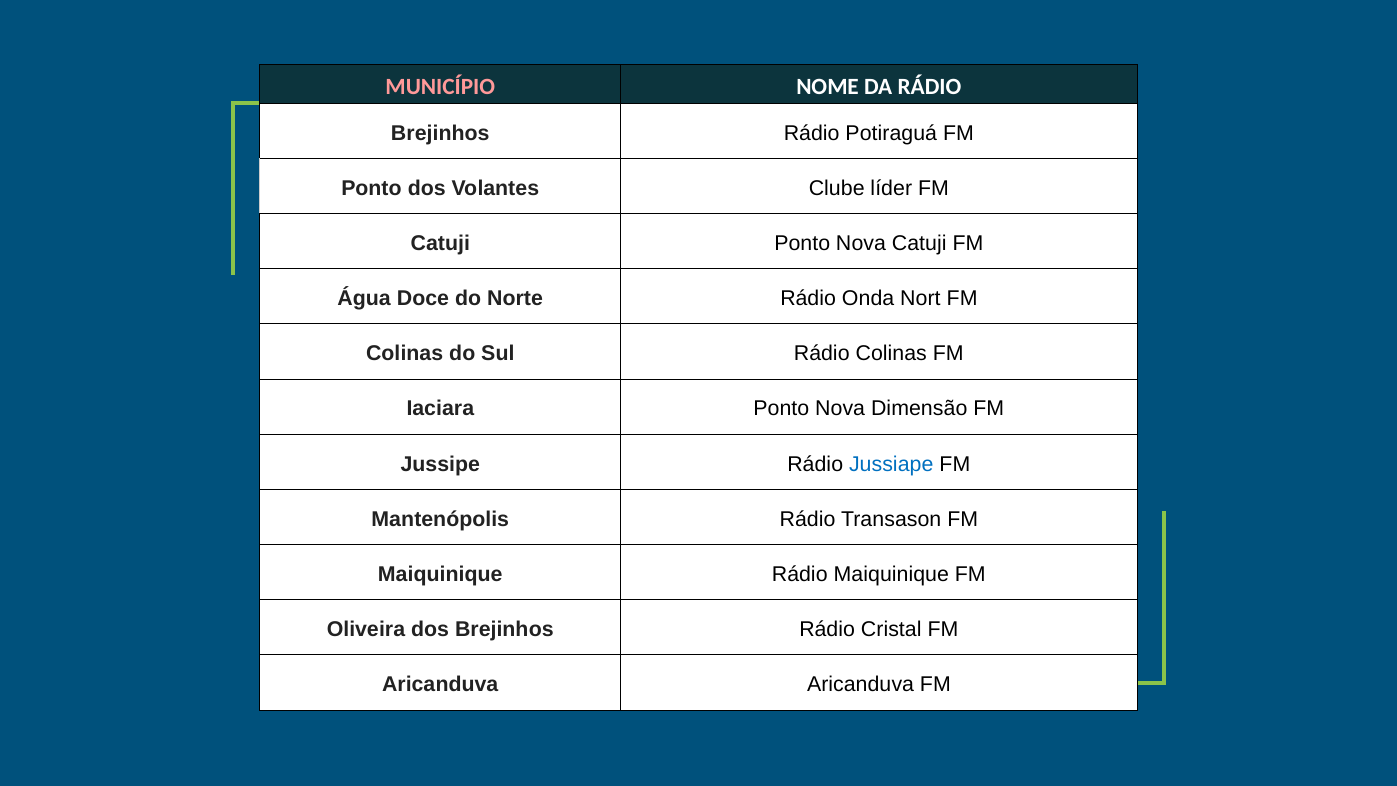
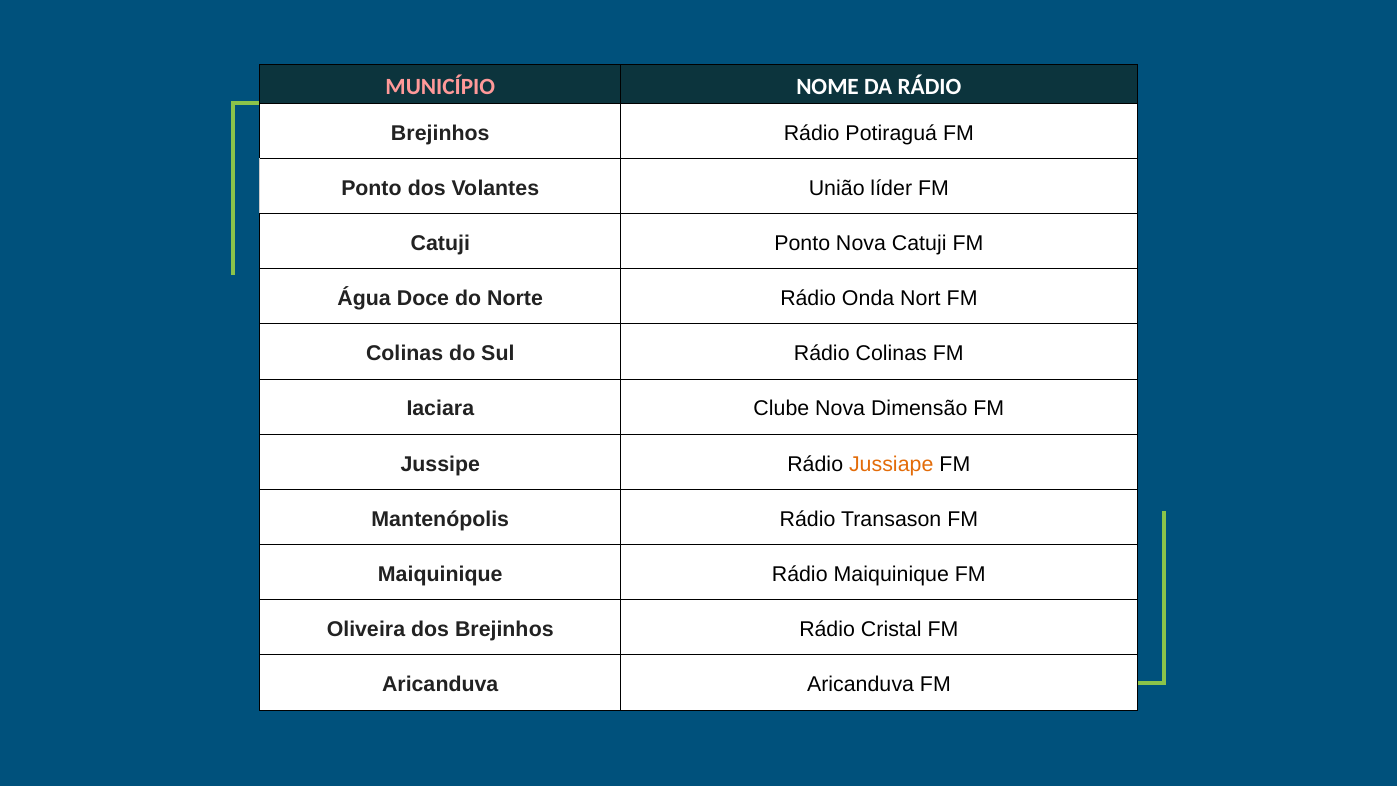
Clube: Clube -> União
Iaciara Ponto: Ponto -> Clube
Jussiape colour: blue -> orange
